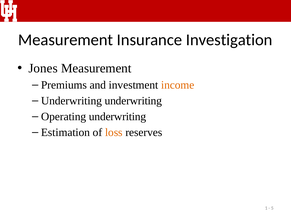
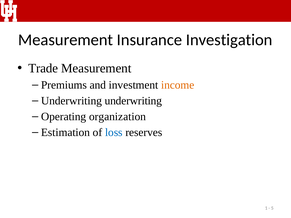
Jones: Jones -> Trade
Operating underwriting: underwriting -> organization
loss colour: orange -> blue
